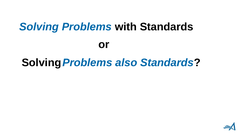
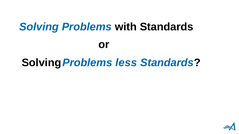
also: also -> less
